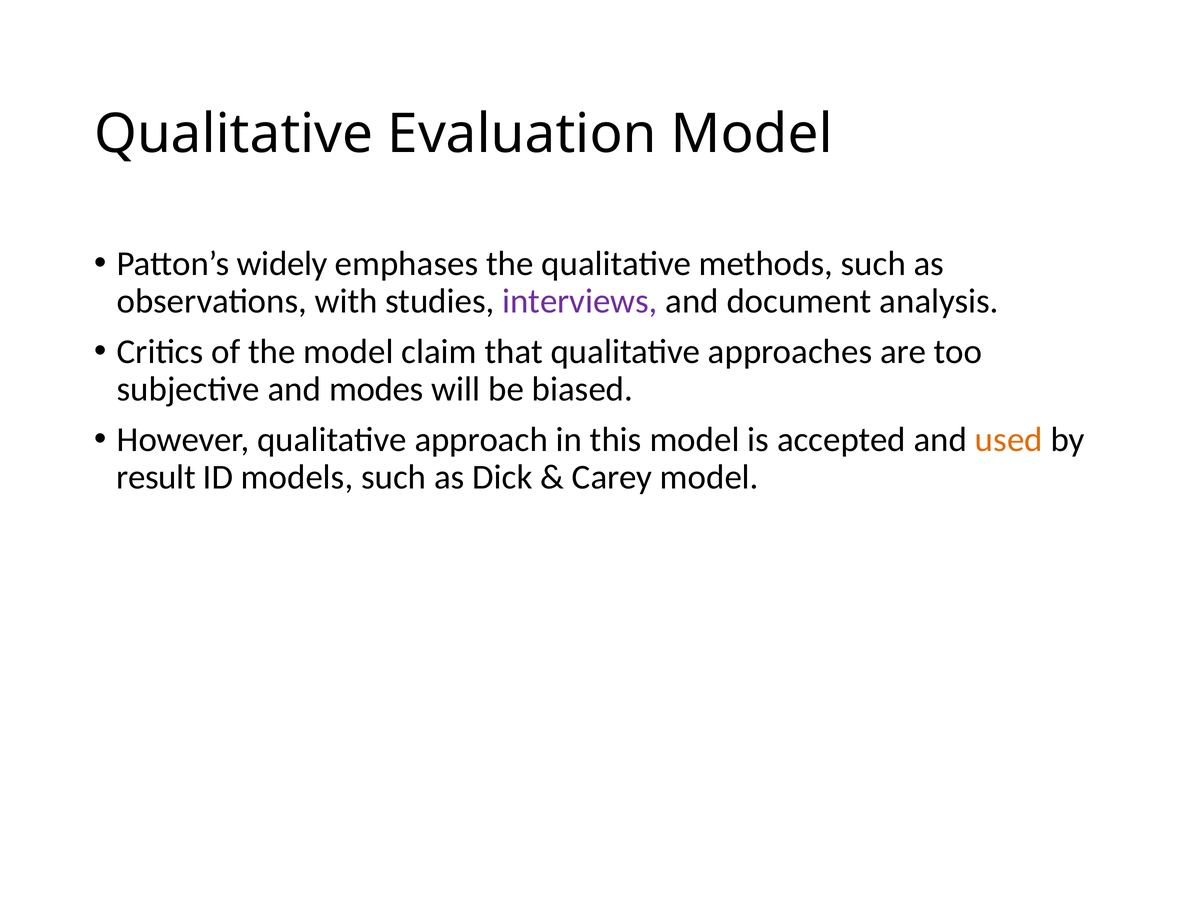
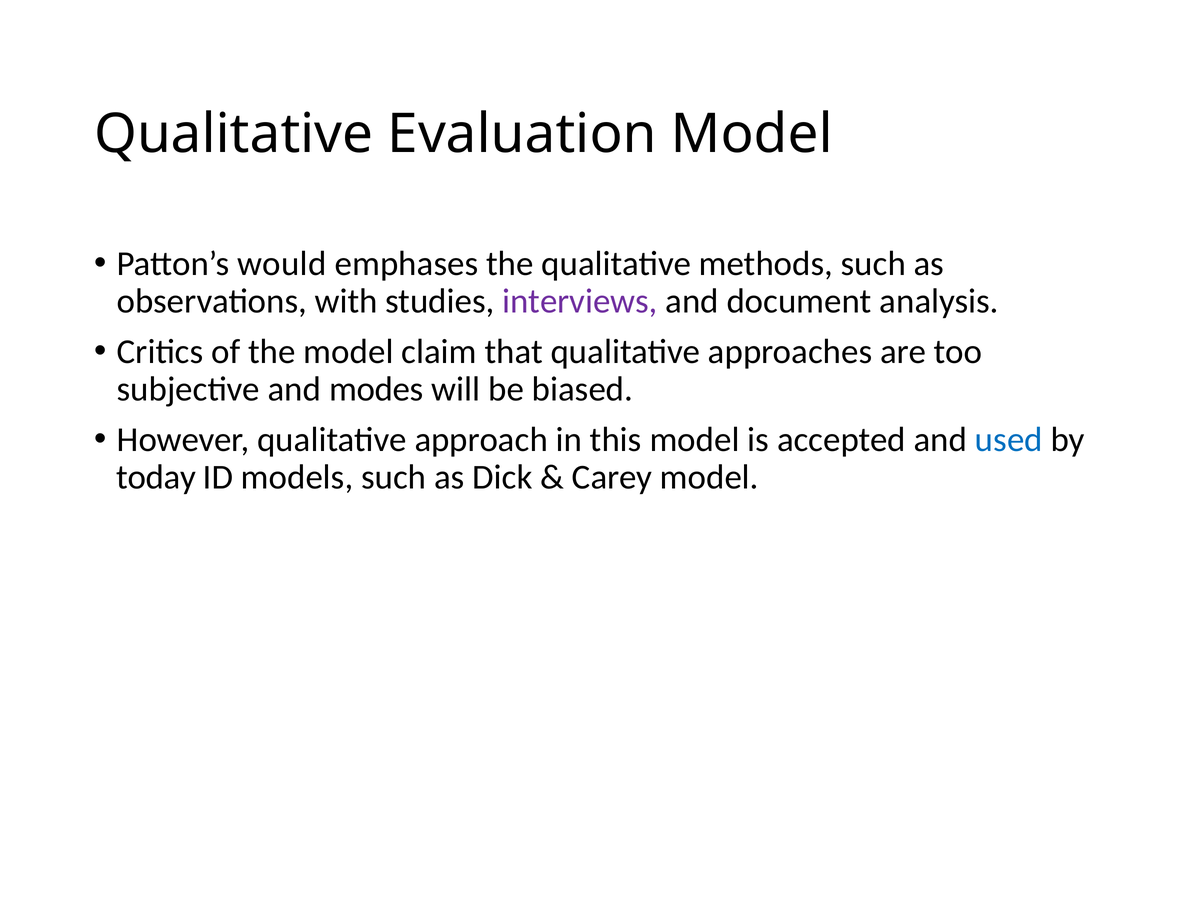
widely: widely -> would
used colour: orange -> blue
result: result -> today
